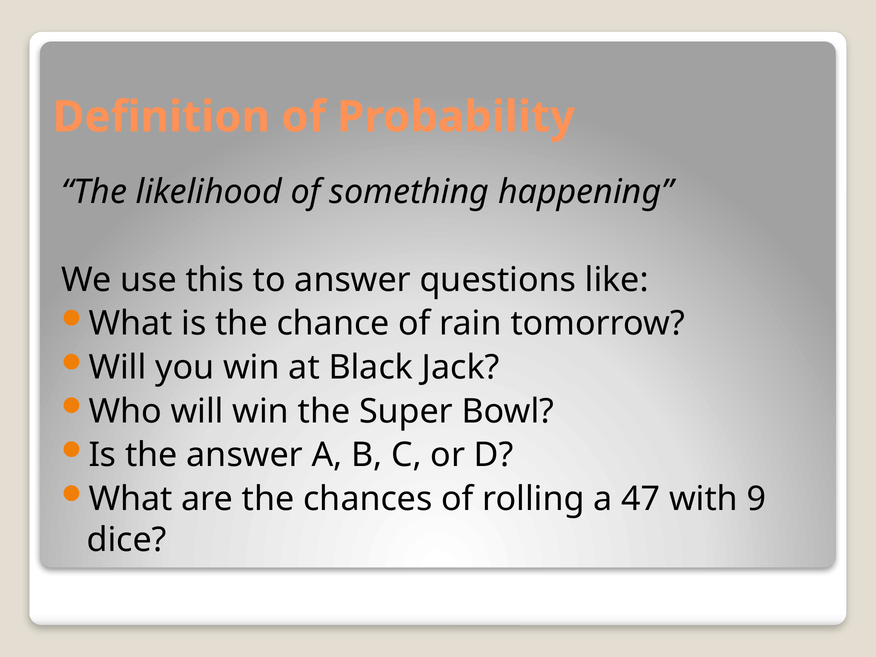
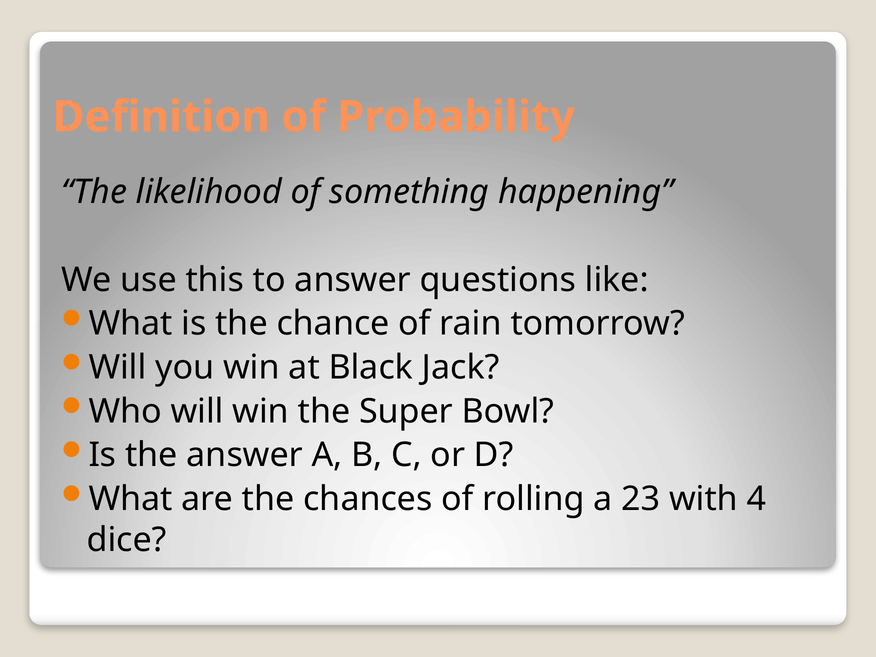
47: 47 -> 23
9: 9 -> 4
